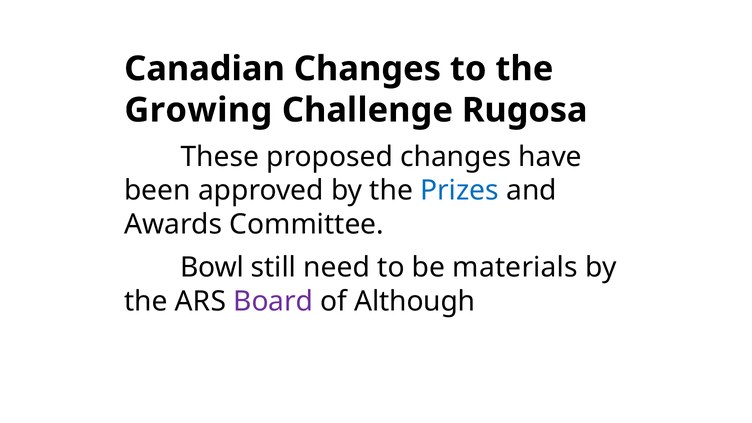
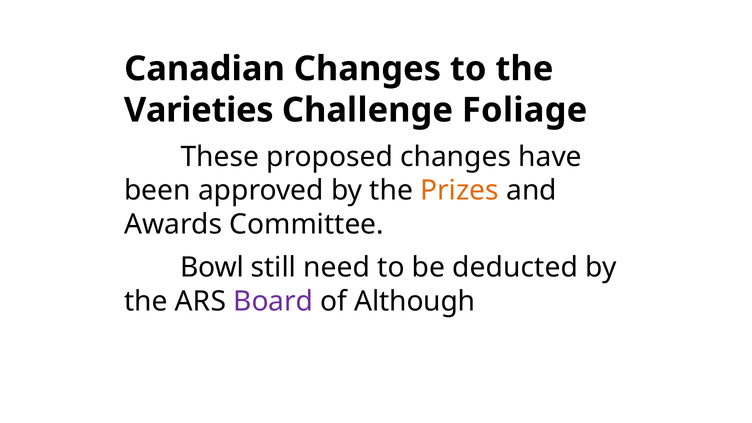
Growing: Growing -> Varieties
Rugosa: Rugosa -> Foliage
Prizes colour: blue -> orange
materials: materials -> deducted
